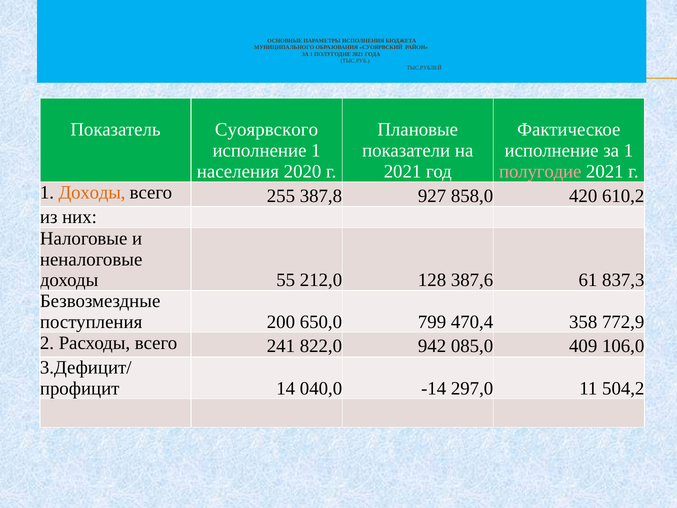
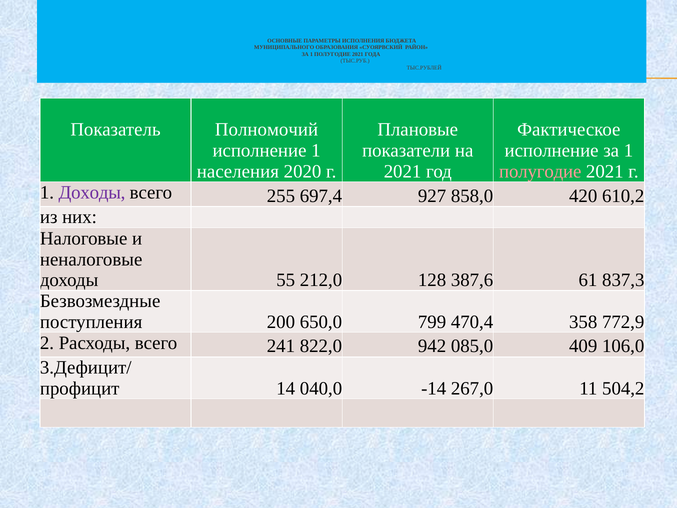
Суоярвского: Суоярвского -> Полномочий
Доходы at (92, 192) colour: orange -> purple
387,8: 387,8 -> 697,4
297,0: 297,0 -> 267,0
